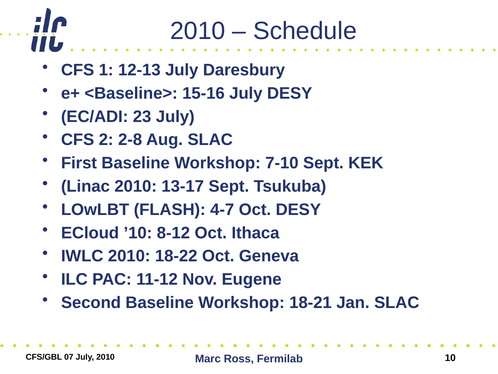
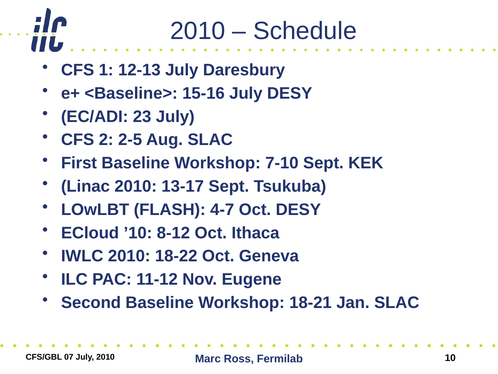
2-8: 2-8 -> 2-5
